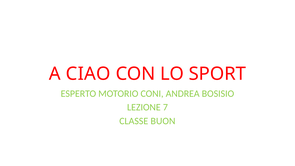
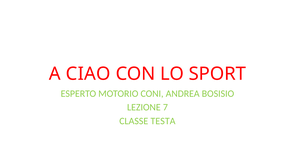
BUON: BUON -> TESTA
